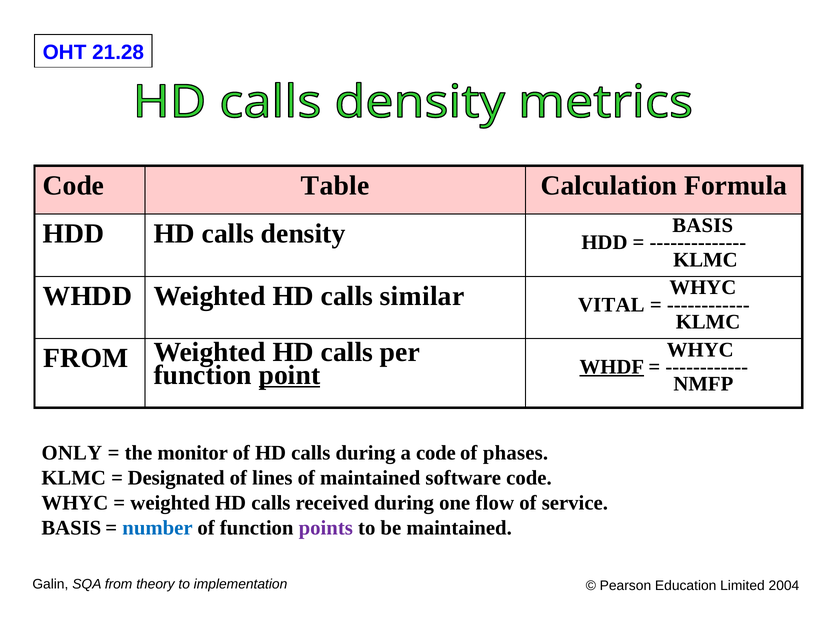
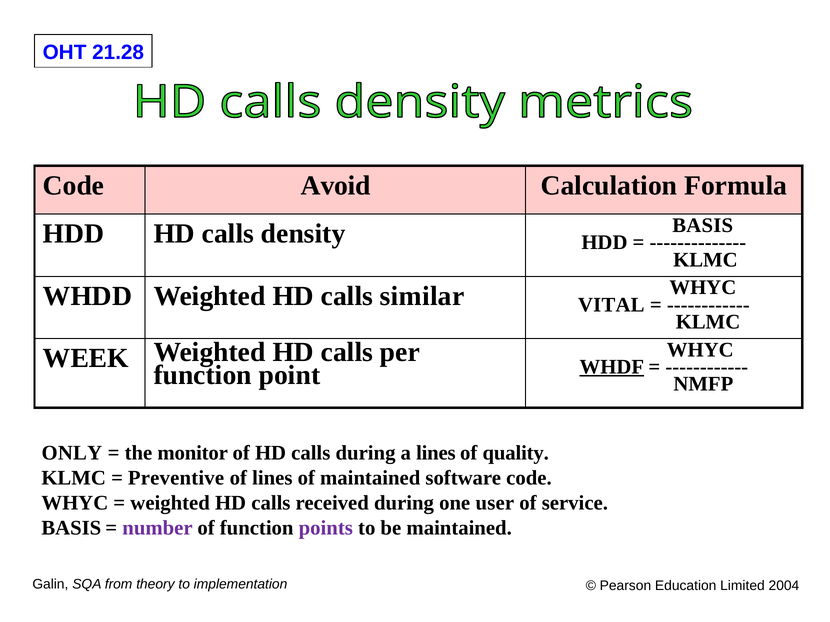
Table: Table -> Avoid
FROM at (86, 359): FROM -> WEEK
point underline: present -> none
a code: code -> lines
phases: phases -> quality
Designated: Designated -> Preventive
flow: flow -> user
number colour: blue -> purple
